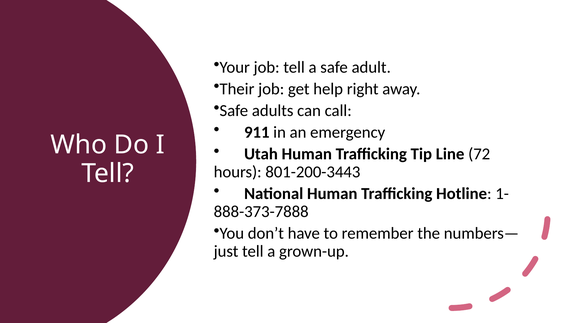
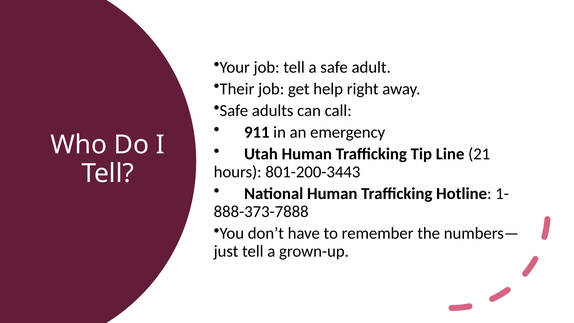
72: 72 -> 21
